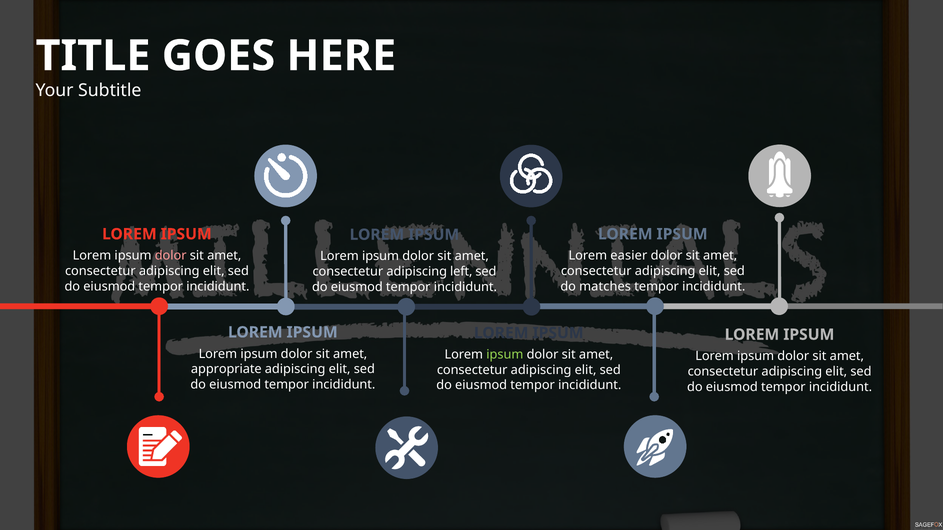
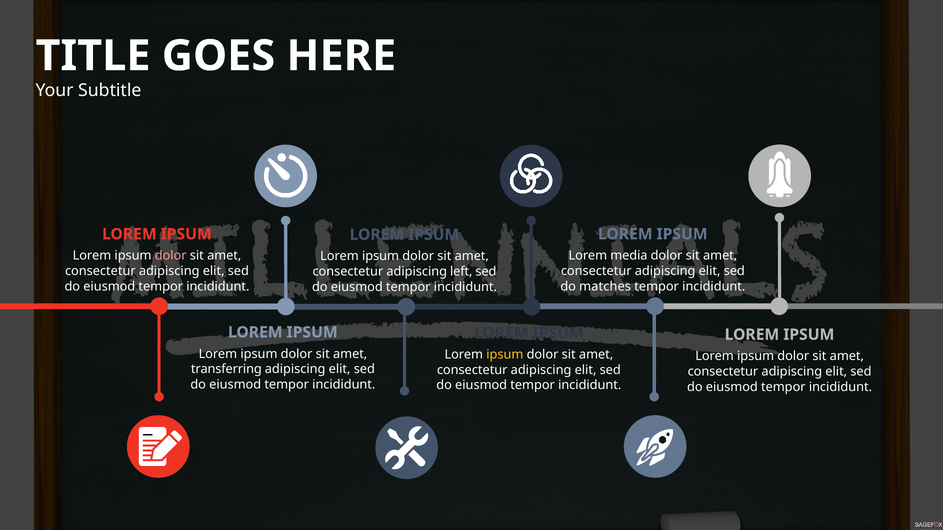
easier: easier -> media
ipsum at (505, 355) colour: light green -> yellow
appropriate: appropriate -> transferring
